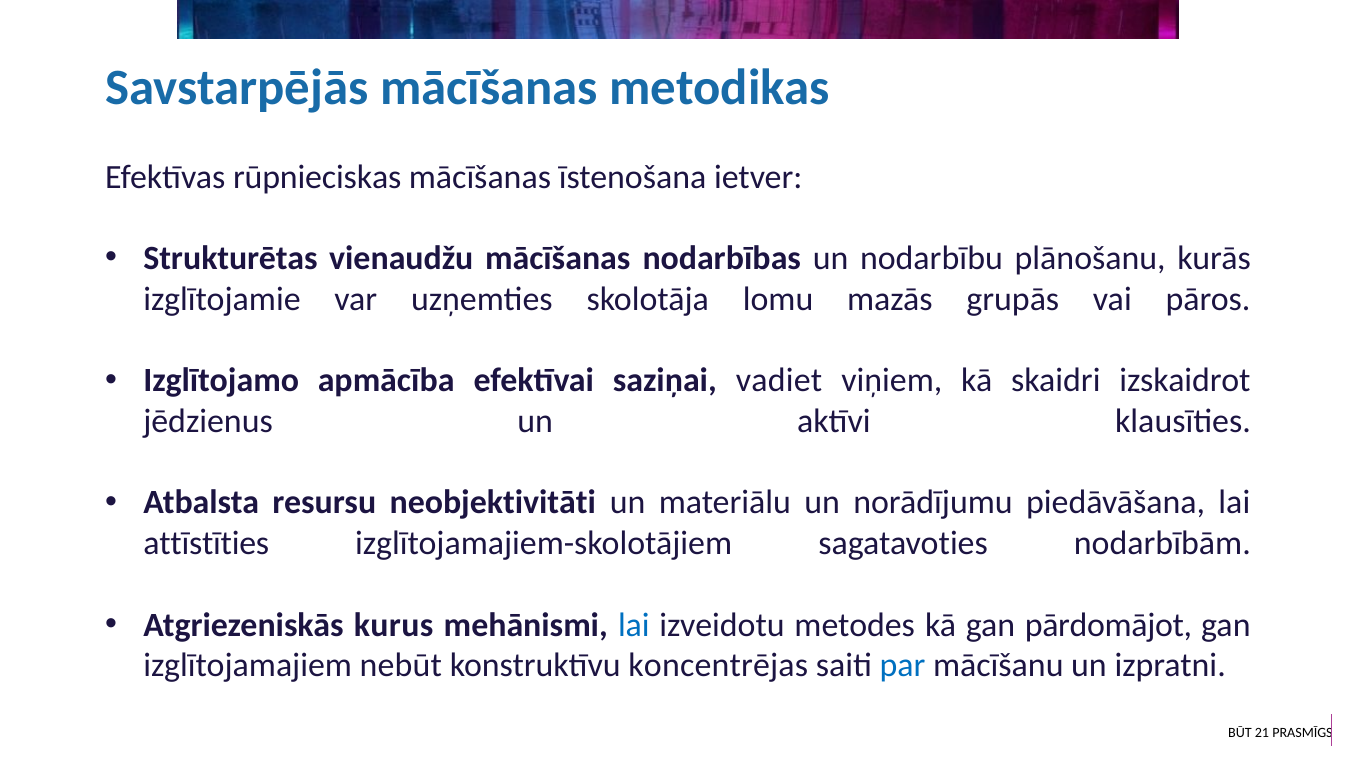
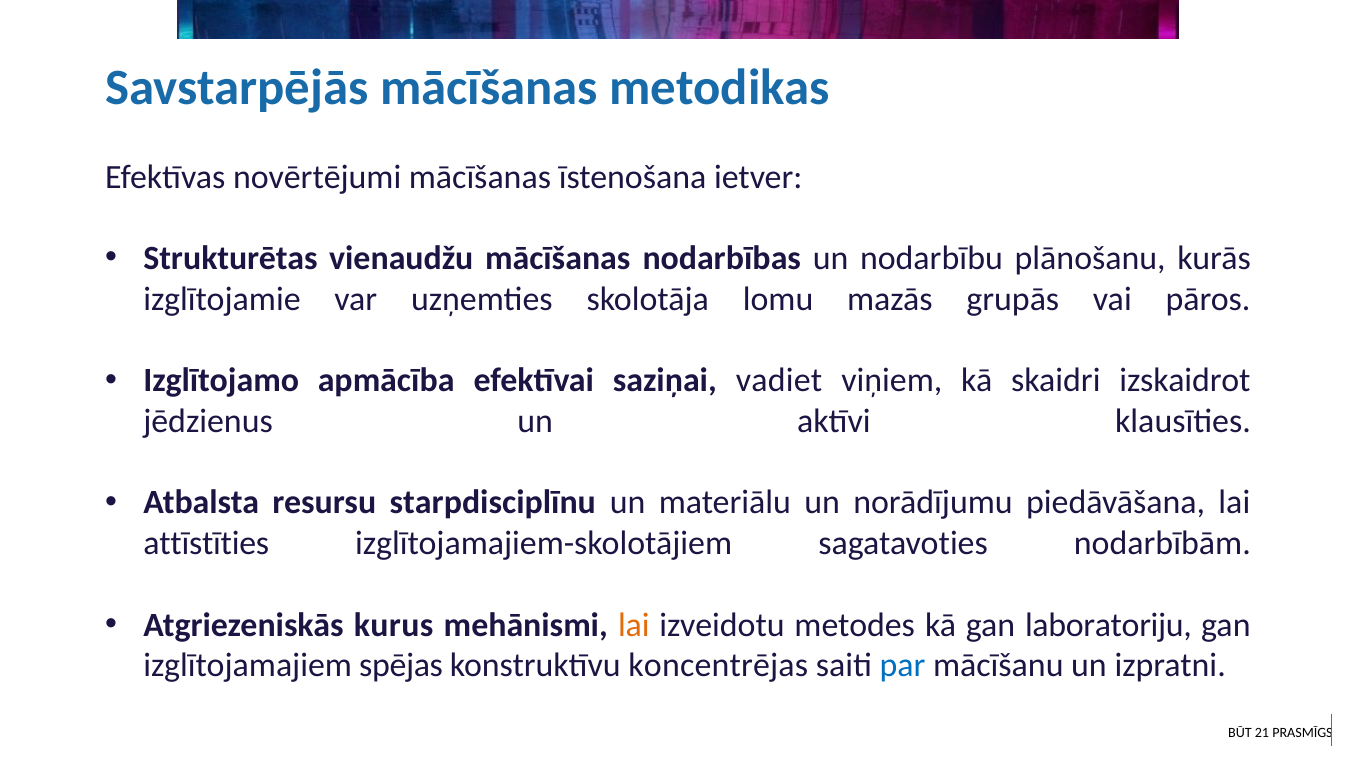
rūpnieciskas: rūpnieciskas -> novērtējumi
neobjektivitāti: neobjektivitāti -> starpdisciplīnu
lai at (634, 625) colour: blue -> orange
pārdomājot: pārdomājot -> laboratoriju
nebūt: nebūt -> spējas
